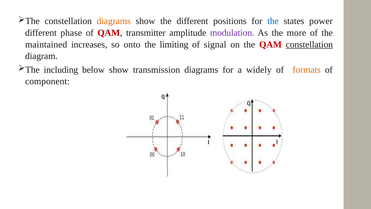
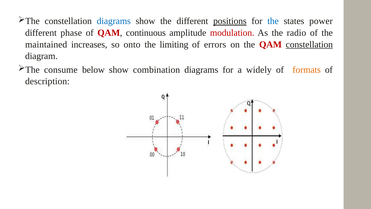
diagrams at (114, 21) colour: orange -> blue
positions underline: none -> present
transmitter: transmitter -> continuous
modulation colour: purple -> red
more: more -> radio
signal: signal -> errors
including: including -> consume
transmission: transmission -> combination
component: component -> description
